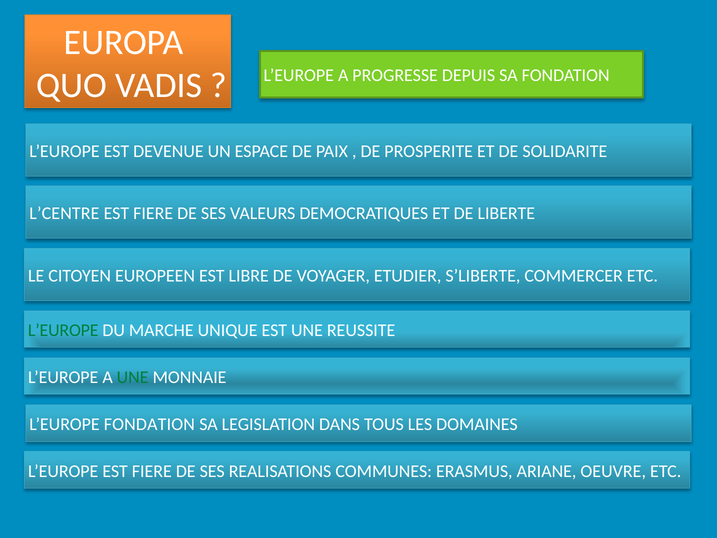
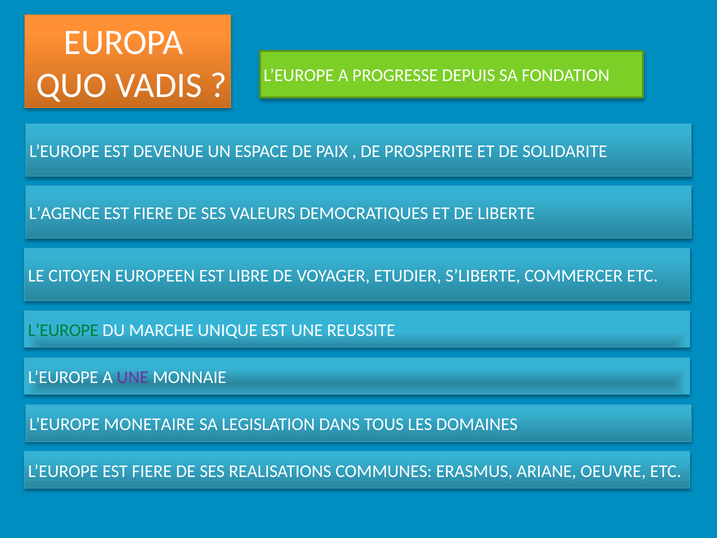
L’CENTRE: L’CENTRE -> L’AGENCE
UNE at (133, 377) colour: green -> purple
L’EUROPE FONDATION: FONDATION -> MONETAIRE
